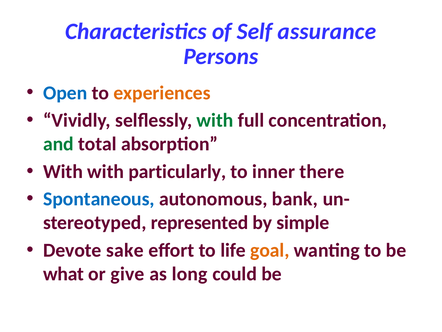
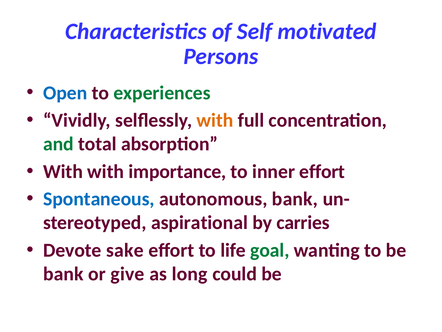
assurance: assurance -> motivated
experiences colour: orange -> green
with at (215, 120) colour: green -> orange
particularly: particularly -> importance
inner there: there -> effort
represented: represented -> aspirational
simple: simple -> carries
goal colour: orange -> green
what at (64, 274): what -> bank
